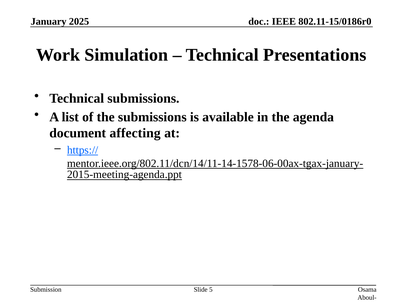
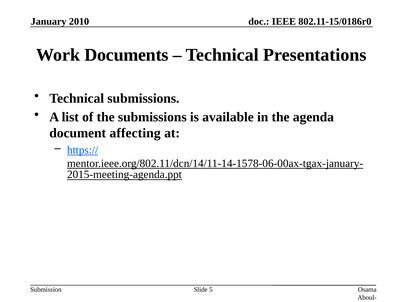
2025: 2025 -> 2010
Simulation: Simulation -> Documents
